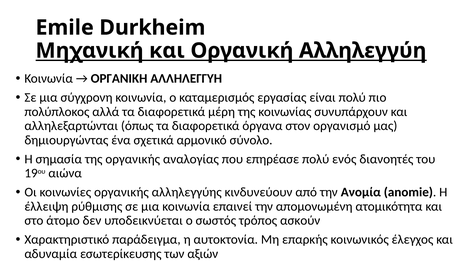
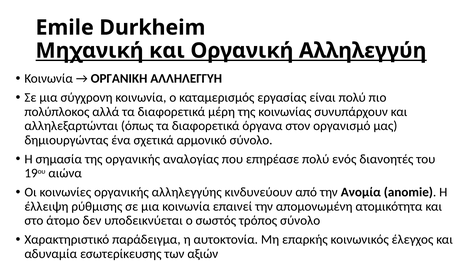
τρόπος ασκούν: ασκούν -> σύνολο
